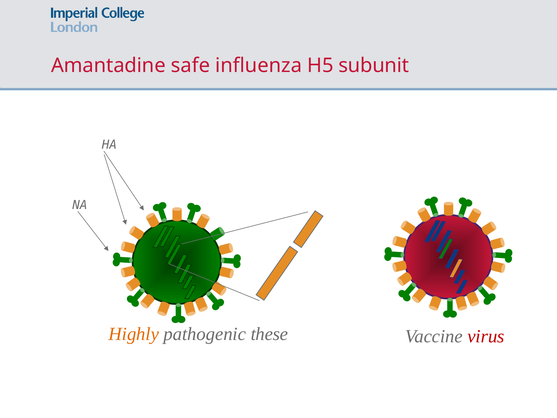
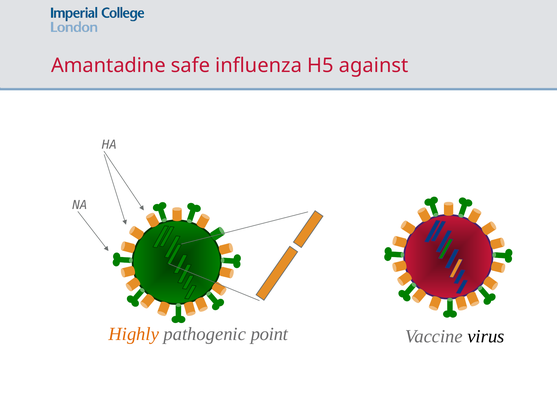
subunit: subunit -> against
these: these -> point
virus colour: red -> black
